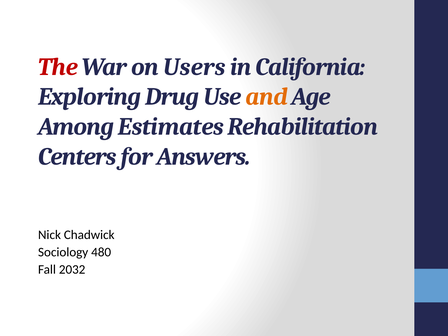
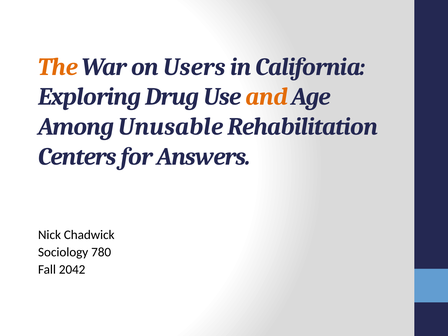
The colour: red -> orange
Estimates: Estimates -> Unusable
480: 480 -> 780
2032: 2032 -> 2042
